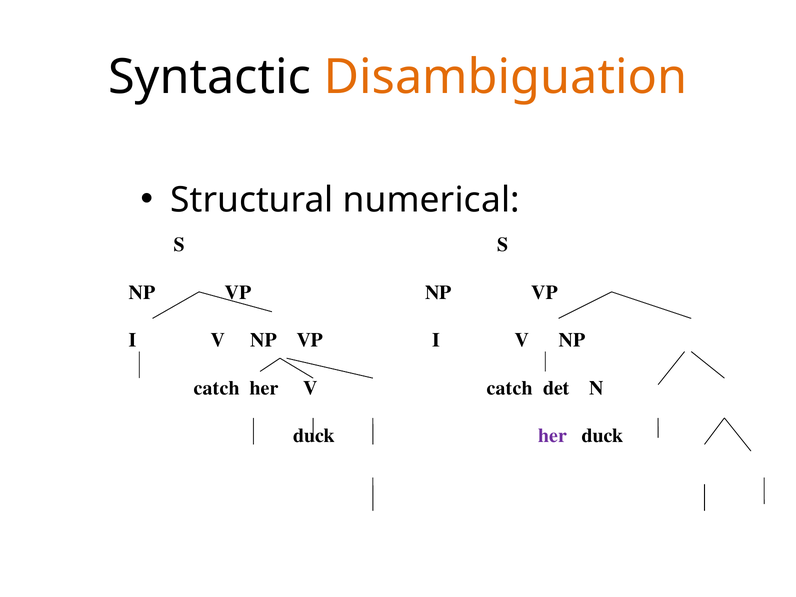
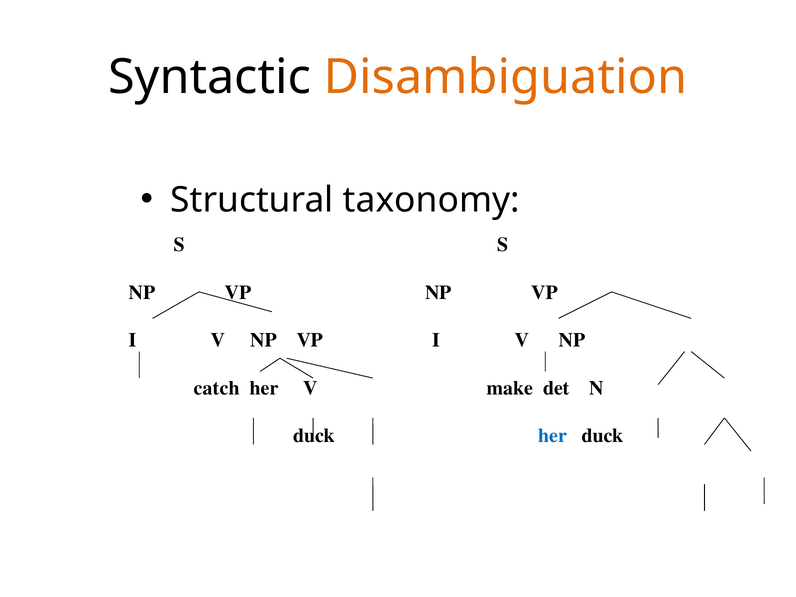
numerical: numerical -> taxonomy
V catch: catch -> make
her at (553, 436) colour: purple -> blue
